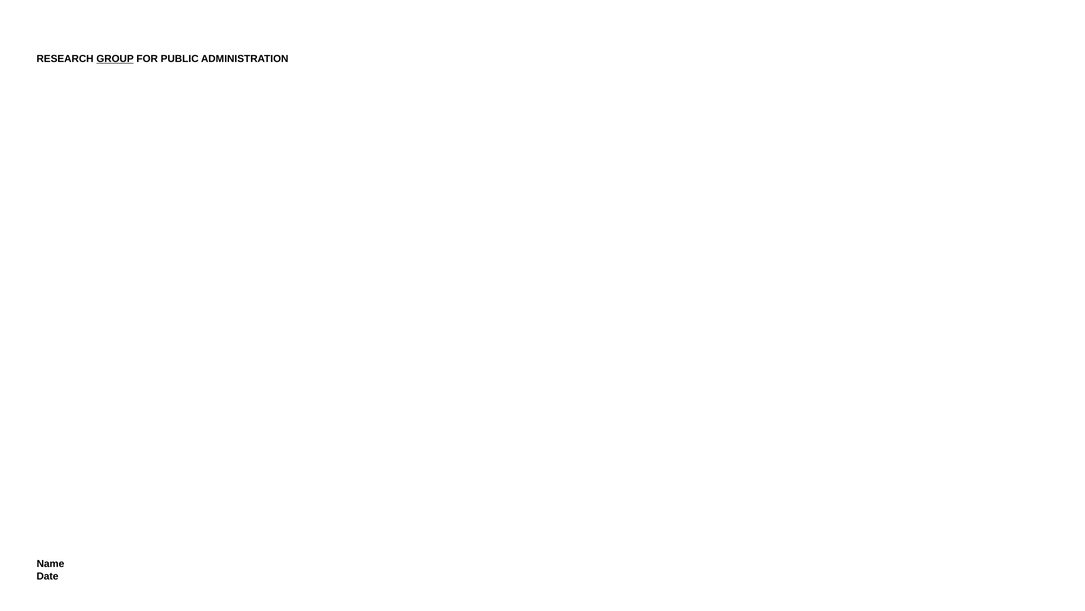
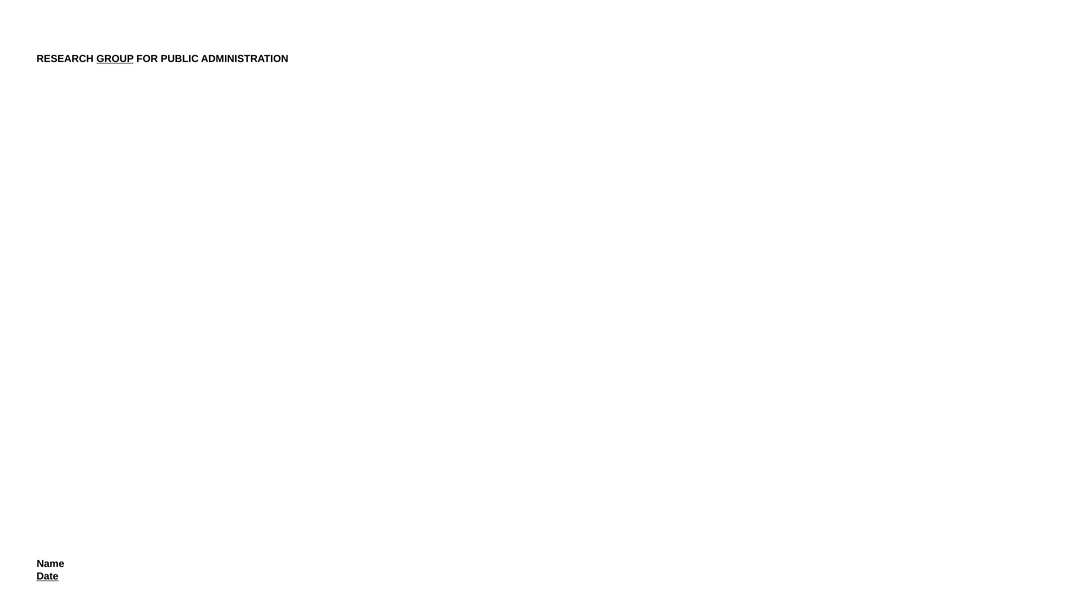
Date underline: none -> present
